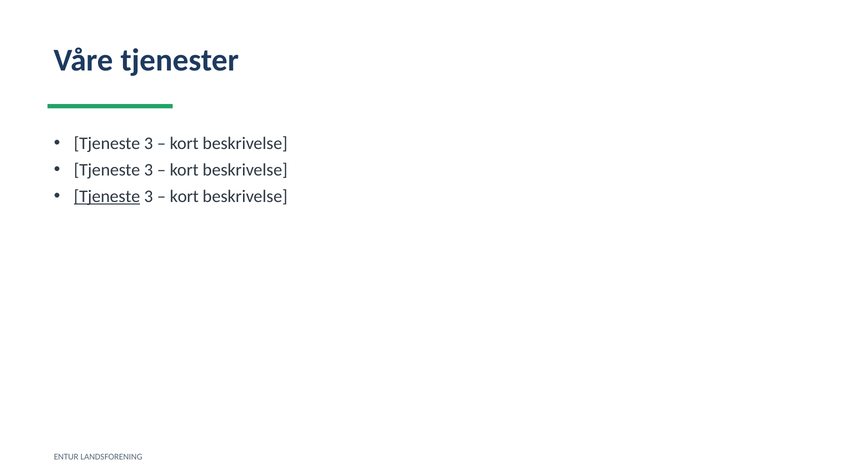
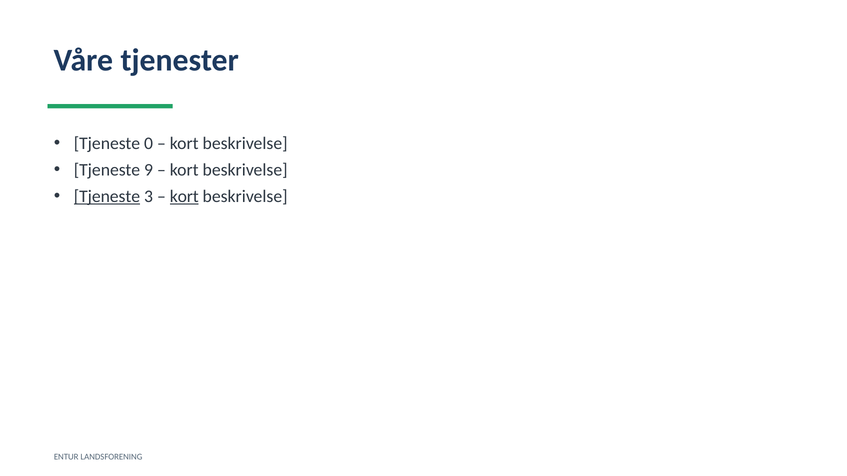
3 at (148, 143): 3 -> 0
3 at (148, 170): 3 -> 9
kort at (184, 196) underline: none -> present
